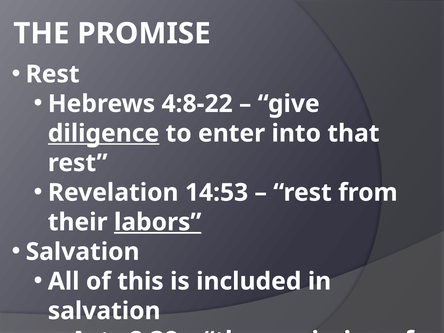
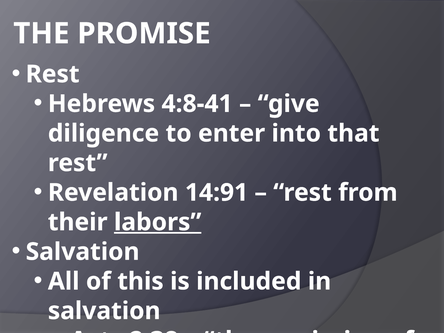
4:8-22: 4:8-22 -> 4:8-41
diligence underline: present -> none
14:53: 14:53 -> 14:91
